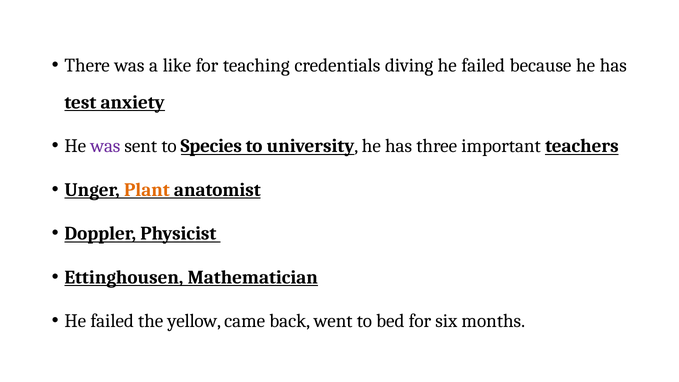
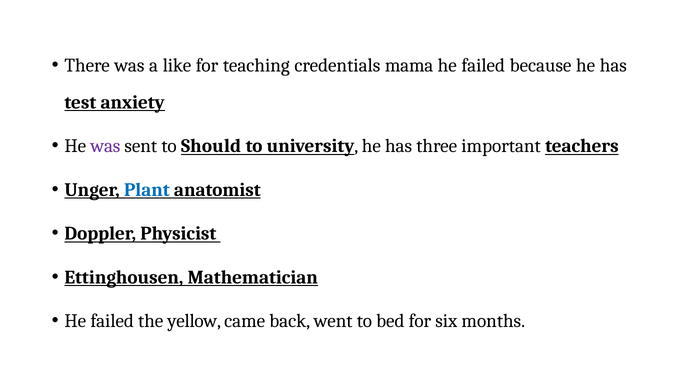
diving: diving -> mama
Species: Species -> Should
Plant colour: orange -> blue
